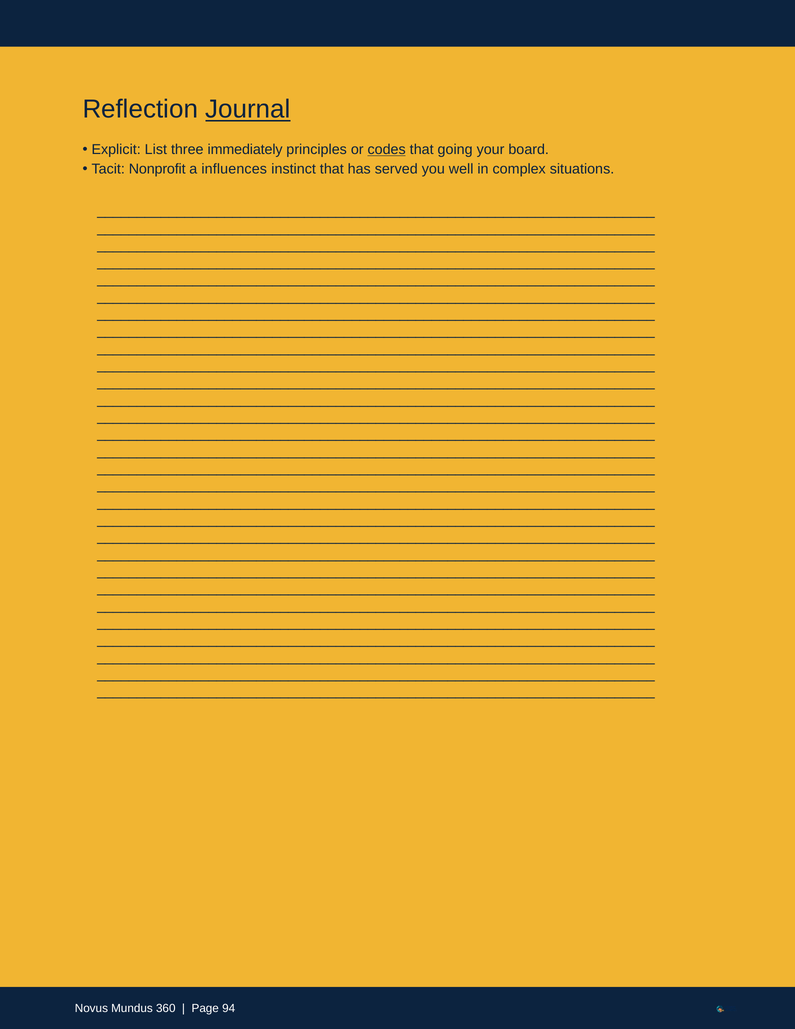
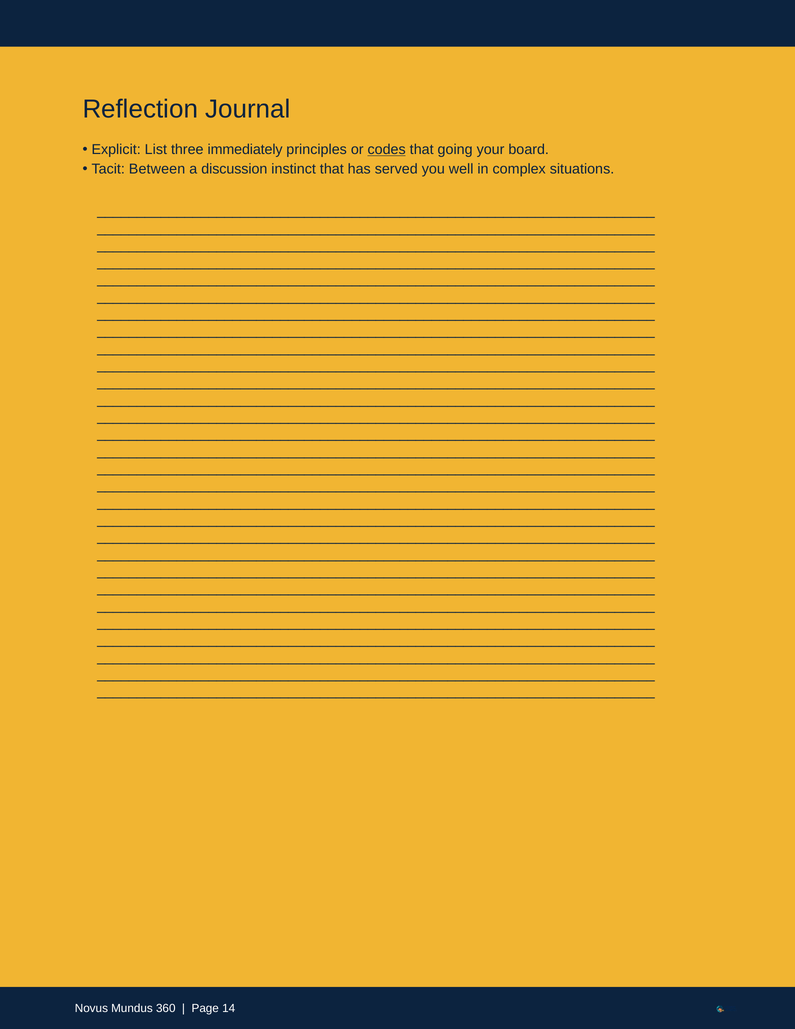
Journal underline: present -> none
Nonprofit: Nonprofit -> Between
influences: influences -> discussion
94: 94 -> 14
